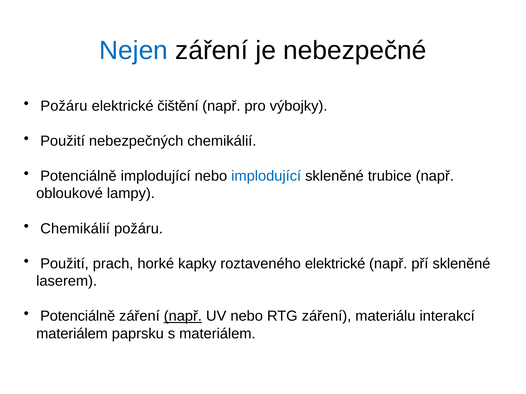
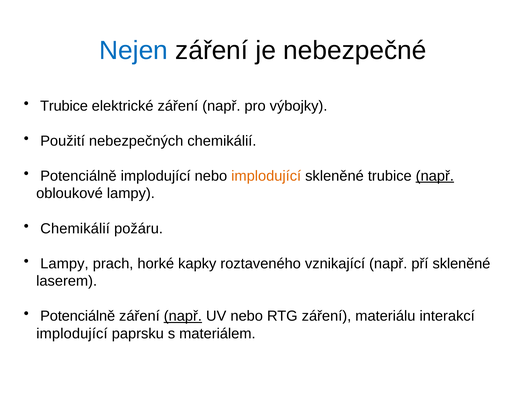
Požáru at (64, 106): Požáru -> Trubice
elektrické čištění: čištění -> záření
implodující at (266, 176) colour: blue -> orange
např at (435, 176) underline: none -> present
Použití at (64, 264): Použití -> Lampy
roztaveného elektrické: elektrické -> vznikající
materiálem at (72, 334): materiálem -> implodující
